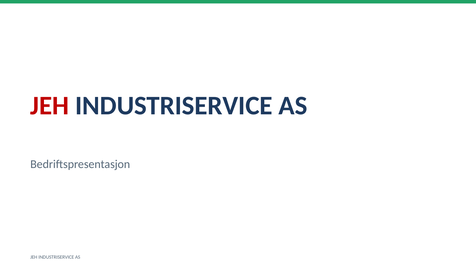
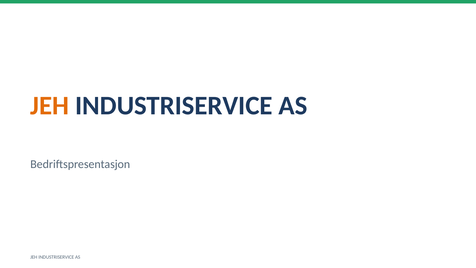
JEH at (50, 106) colour: red -> orange
